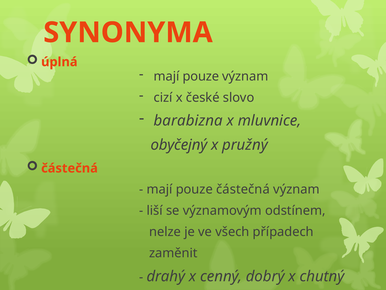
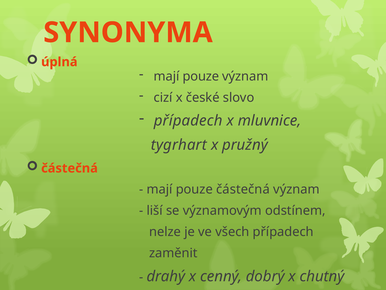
barabizna at (188, 121): barabizna -> případech
obyčejný: obyčejný -> tygrhart
